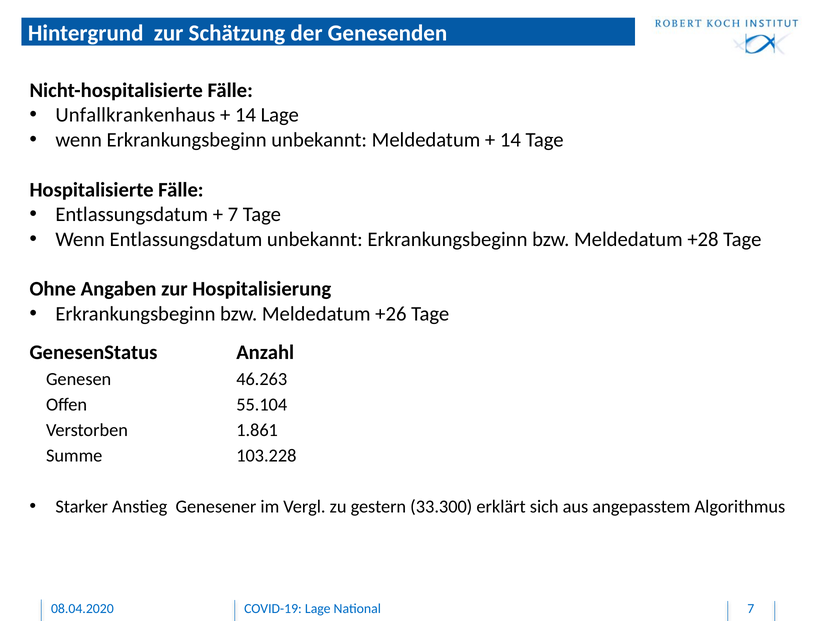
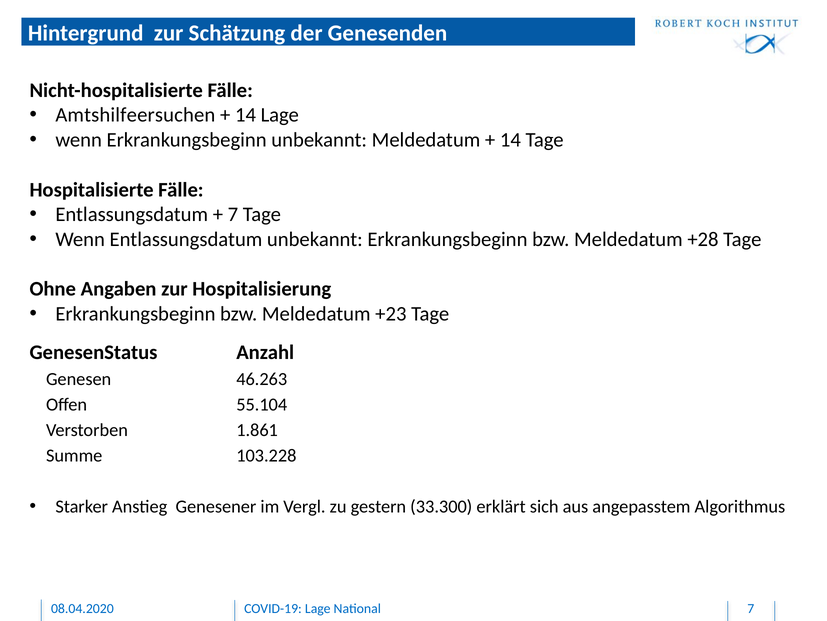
Unfallkrankenhaus: Unfallkrankenhaus -> Amtshilfeersuchen
+26: +26 -> +23
